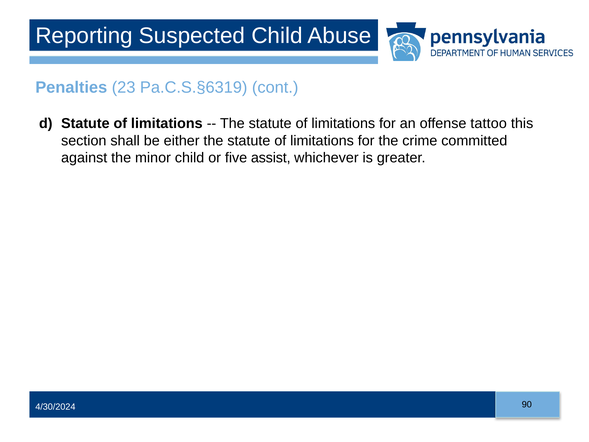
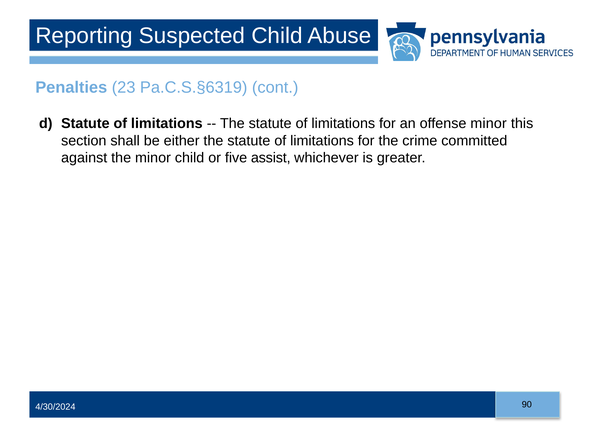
offense tattoo: tattoo -> minor
